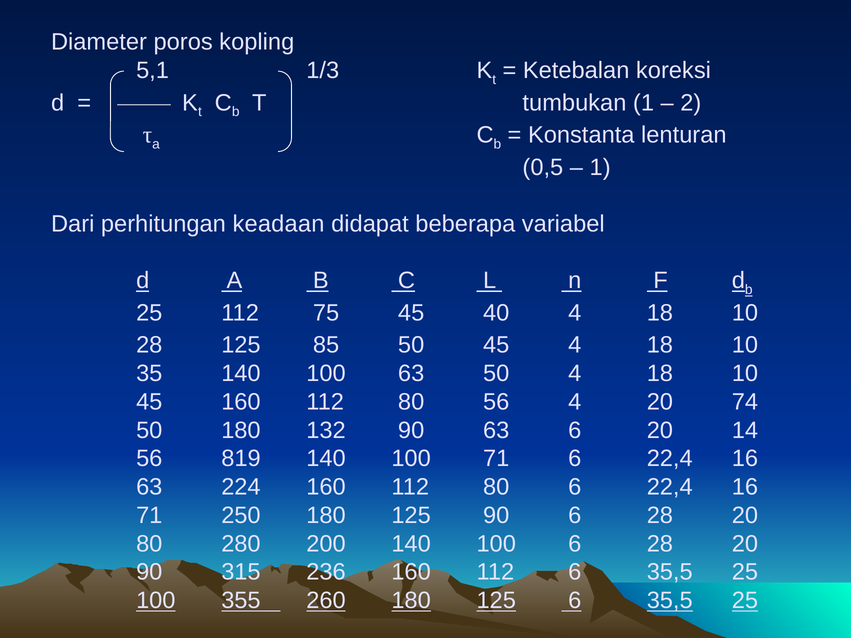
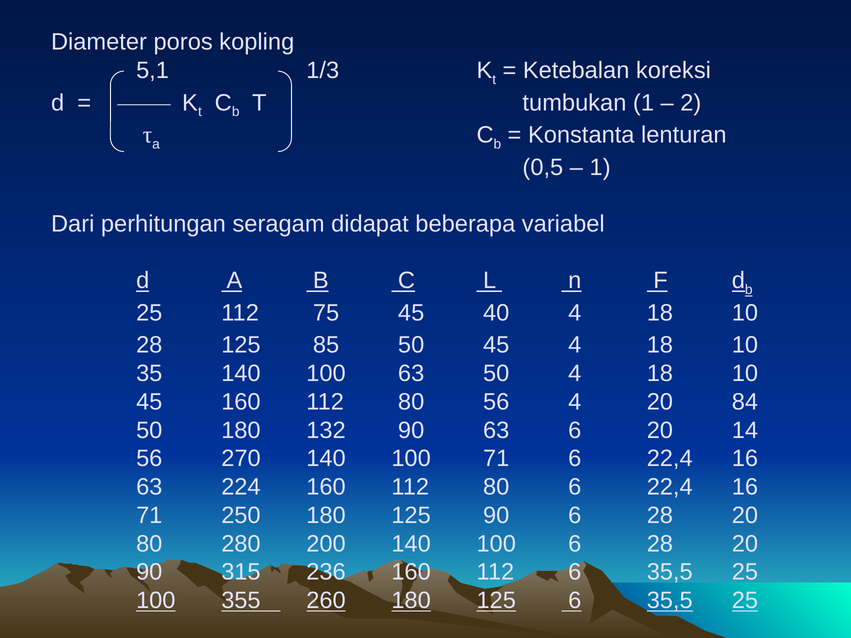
keadaan: keadaan -> seragam
74: 74 -> 84
819: 819 -> 270
